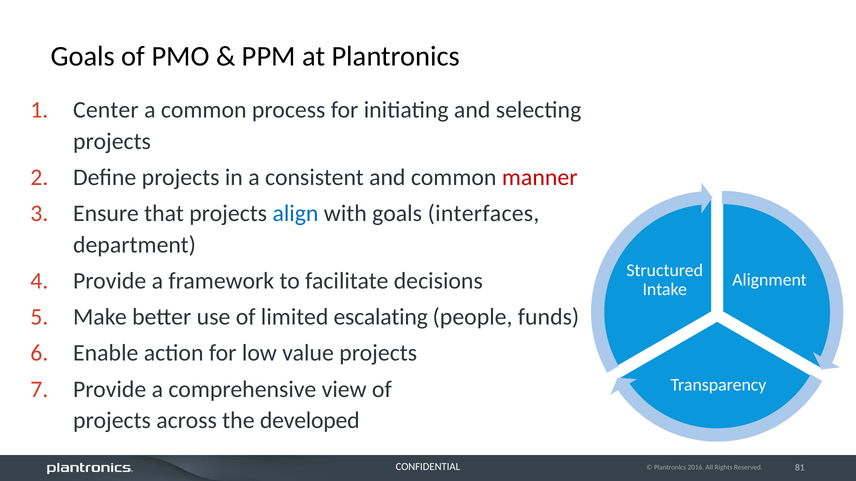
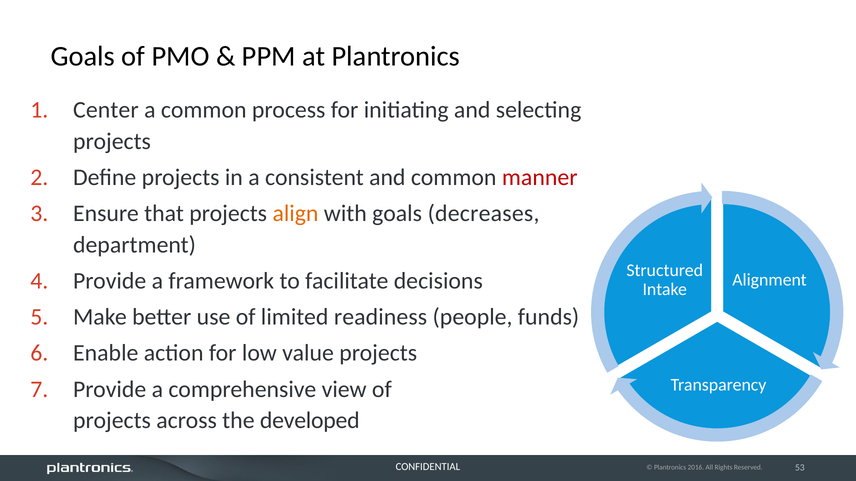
align colour: blue -> orange
interfaces: interfaces -> decreases
escalating: escalating -> readiness
81: 81 -> 53
